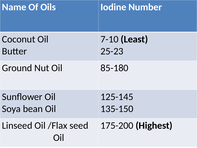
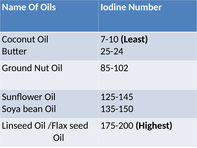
25-23: 25-23 -> 25-24
85-180: 85-180 -> 85-102
